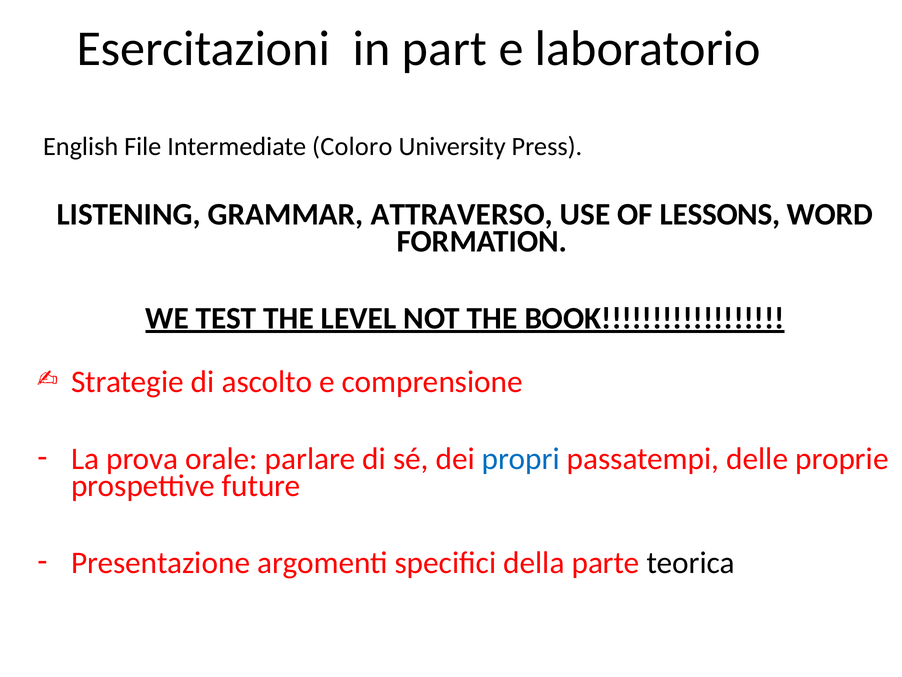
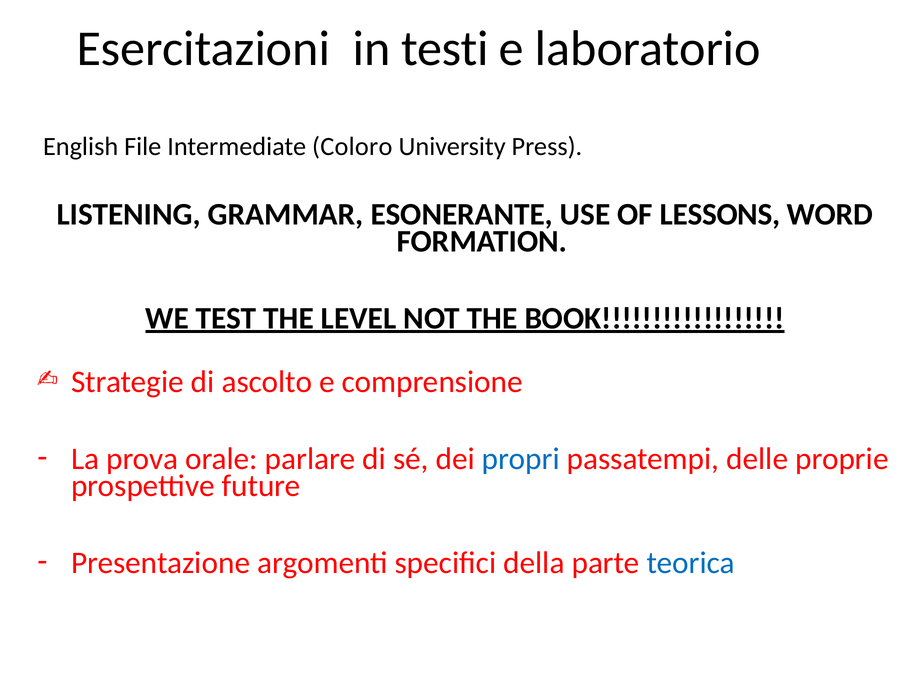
part: part -> testi
ATTRAVERSO: ATTRAVERSO -> ESONERANTE
teorica colour: black -> blue
